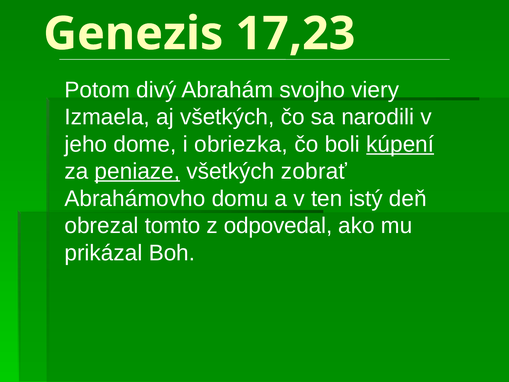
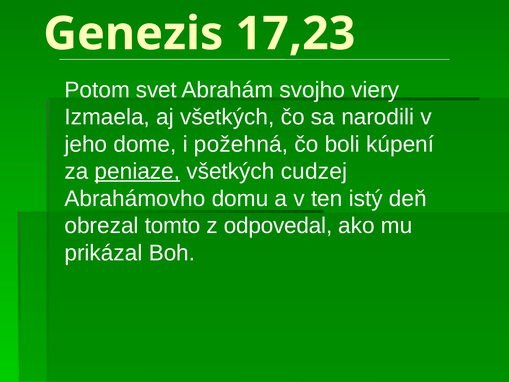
divý: divý -> svet
obriezka: obriezka -> požehná
kúpení underline: present -> none
zobrať: zobrať -> cudzej
